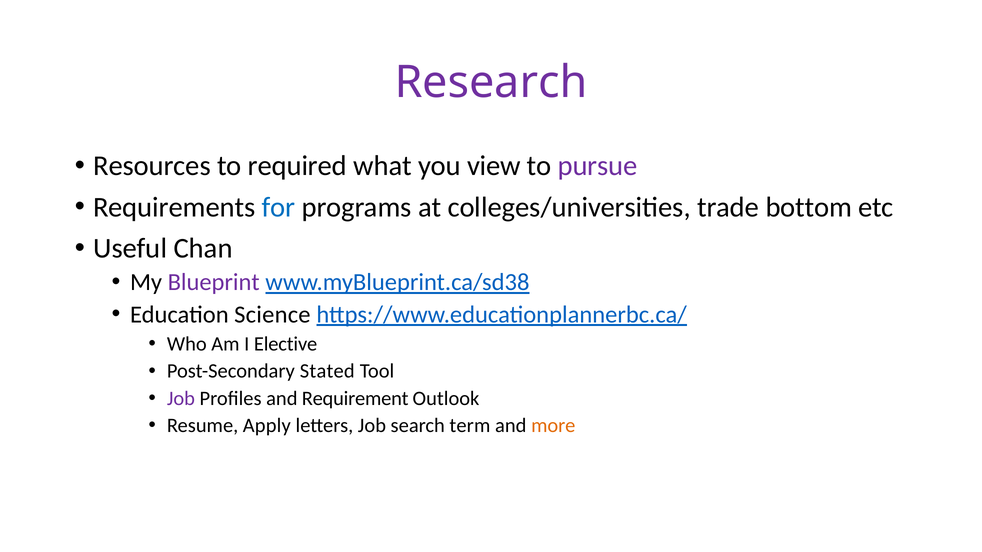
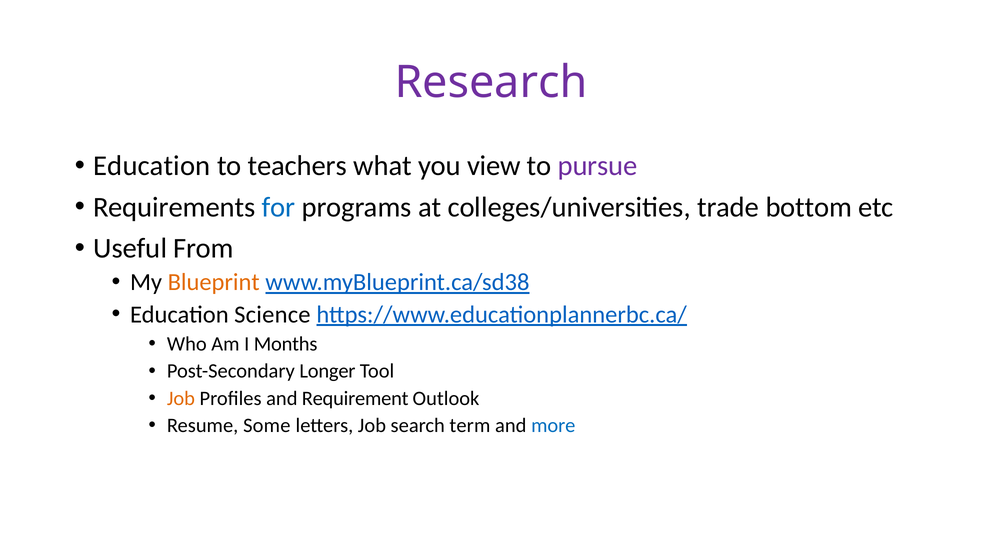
Resources at (152, 166): Resources -> Education
required: required -> teachers
Chan: Chan -> From
Blueprint colour: purple -> orange
Elective: Elective -> Months
Stated: Stated -> Longer
Job at (181, 399) colour: purple -> orange
Apply: Apply -> Some
more colour: orange -> blue
